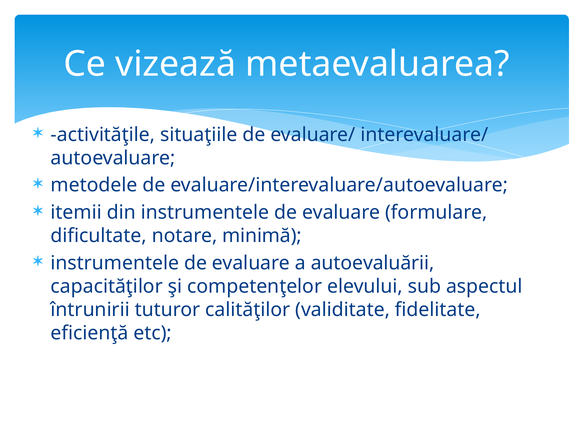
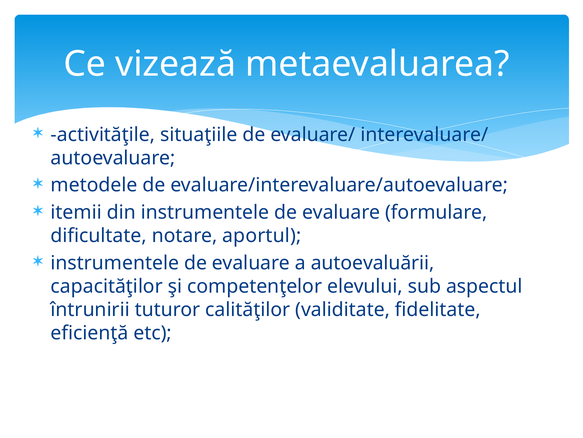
minimă: minimă -> aportul
